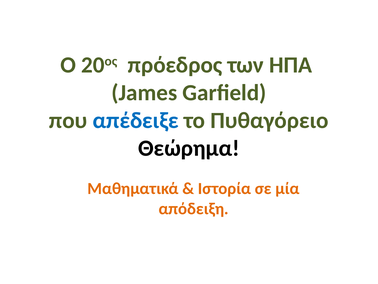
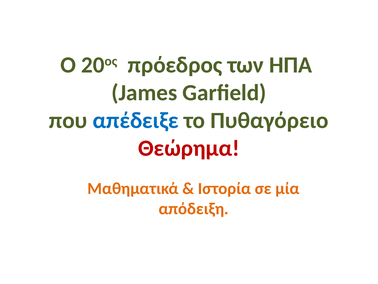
Θεώρημα colour: black -> red
